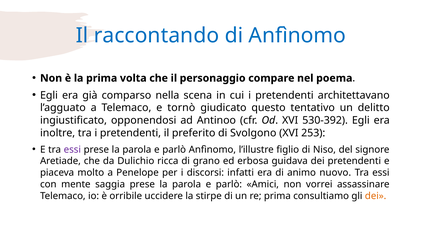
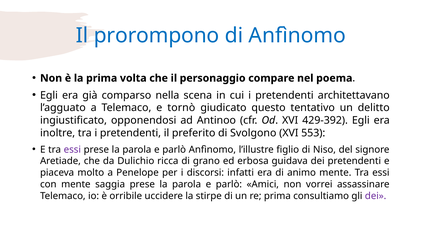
raccontando: raccontando -> prorompono
530-392: 530-392 -> 429-392
253: 253 -> 553
animo nuovo: nuovo -> mente
dei at (376, 196) colour: orange -> purple
